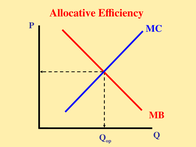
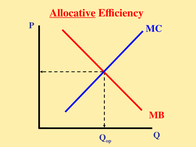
Allocative underline: none -> present
